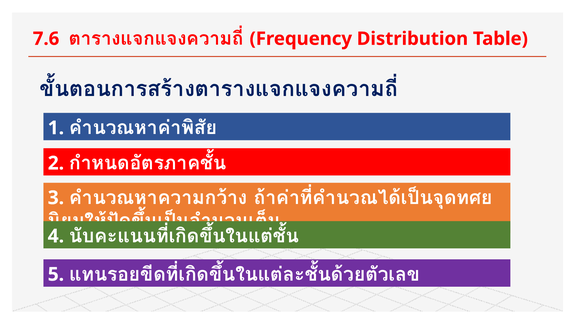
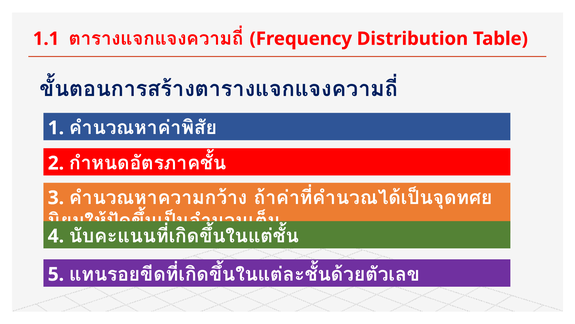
7.6: 7.6 -> 1.1
